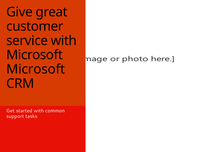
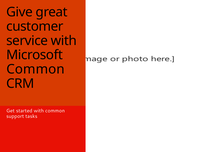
Microsoft at (36, 69): Microsoft -> Common
